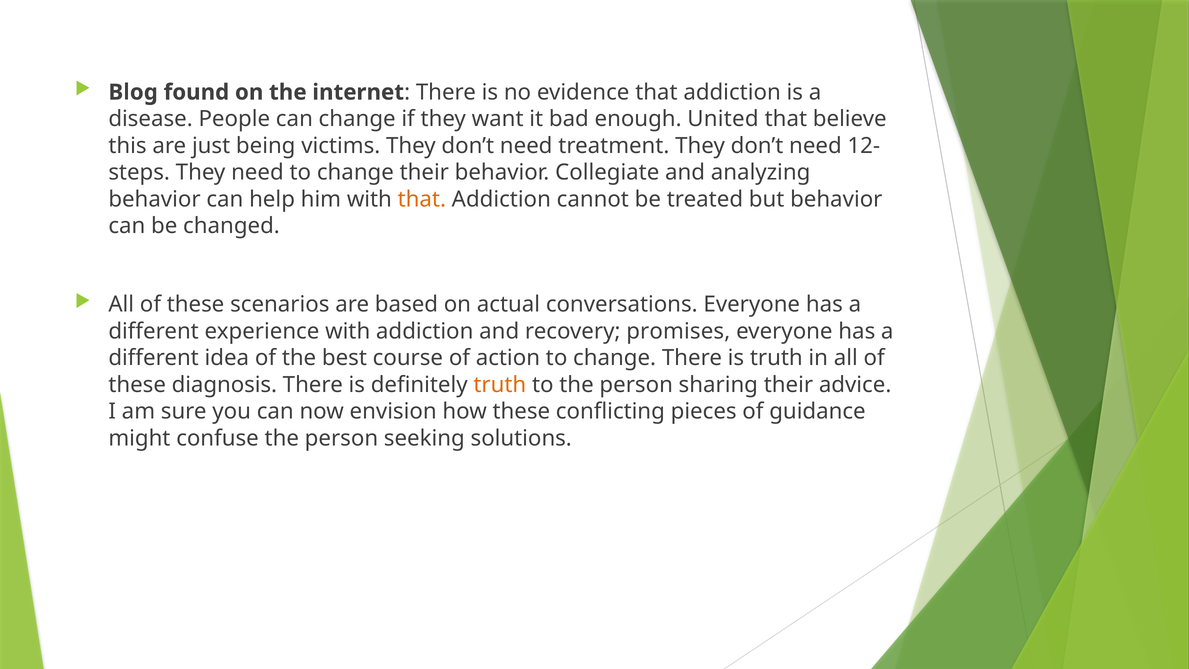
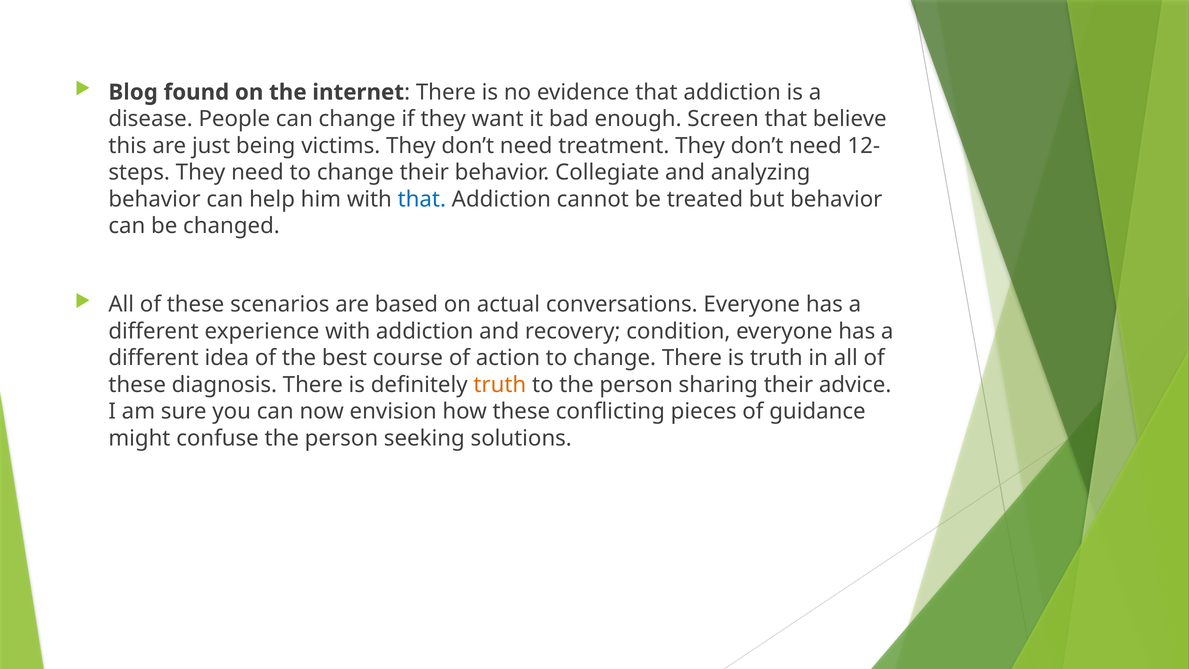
United: United -> Screen
that at (422, 199) colour: orange -> blue
promises: promises -> condition
